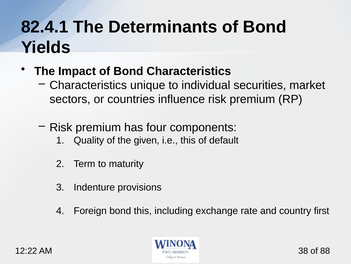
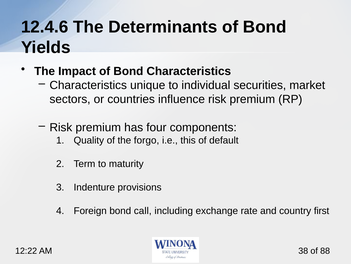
82.4.1: 82.4.1 -> 12.4.6
given: given -> forgo
bond this: this -> call
